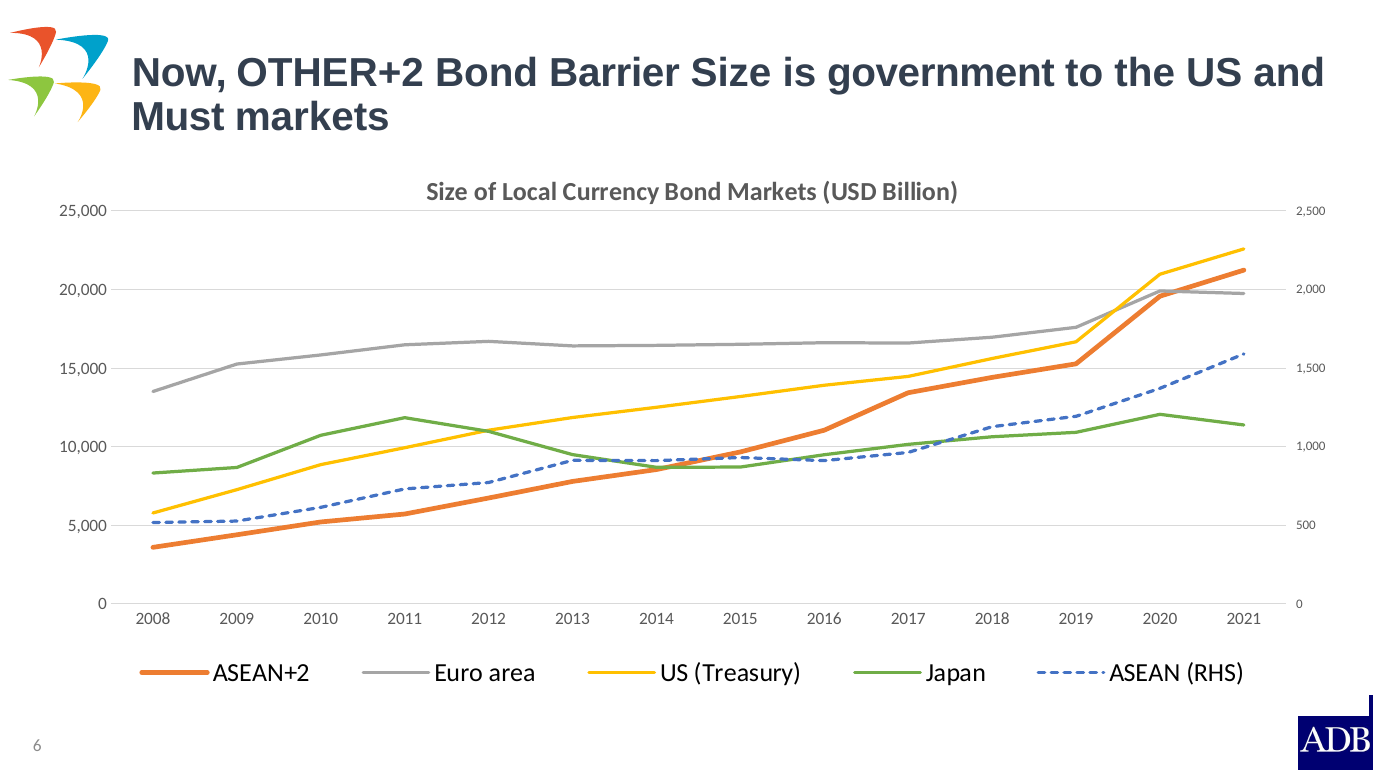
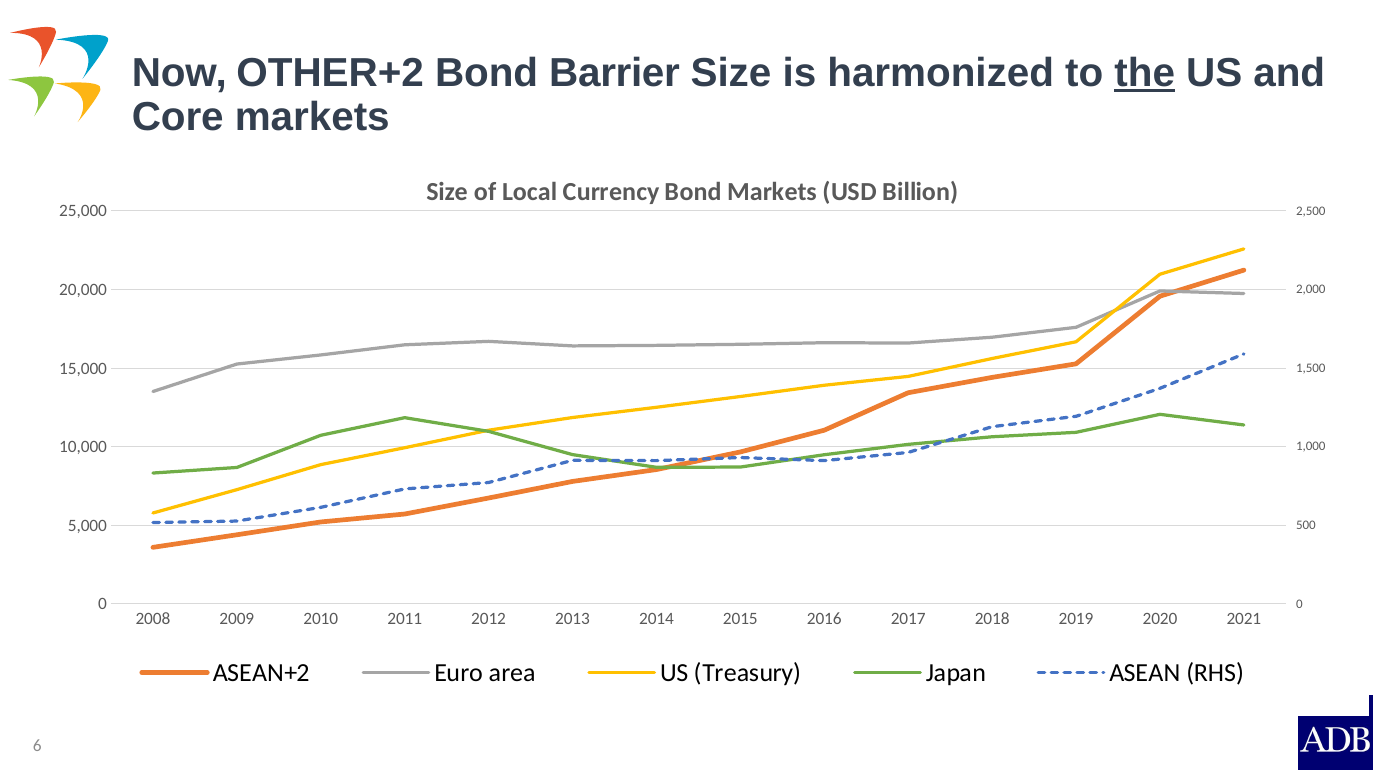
government: government -> harmonized
the underline: none -> present
Must: Must -> Core
